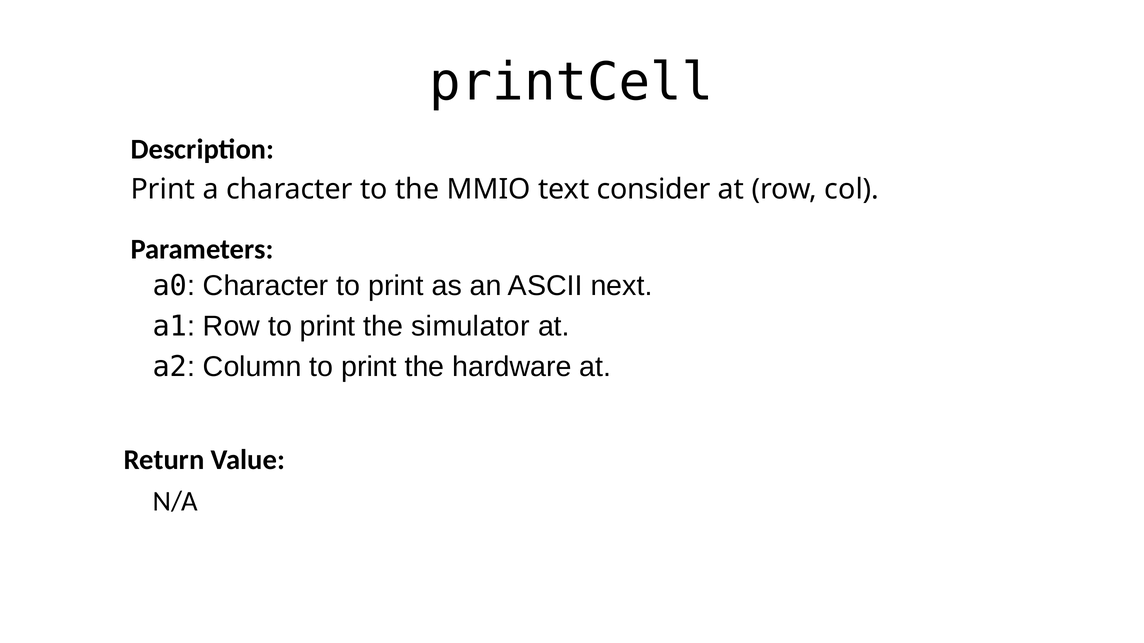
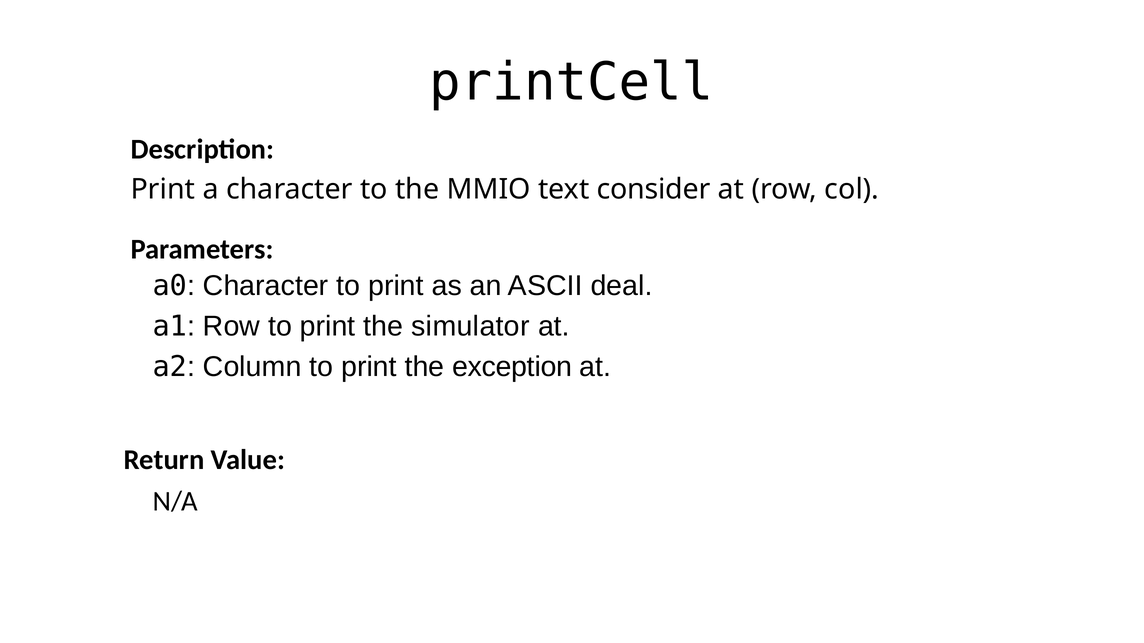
next: next -> deal
hardware: hardware -> exception
